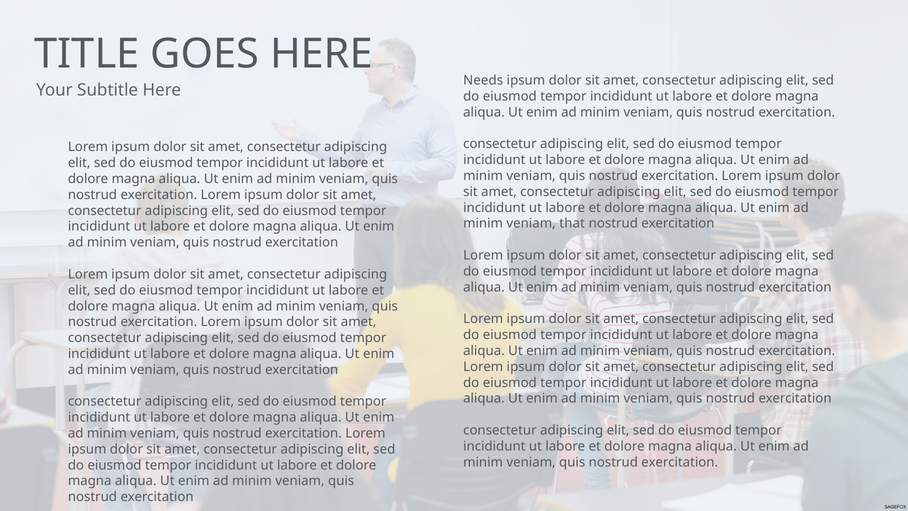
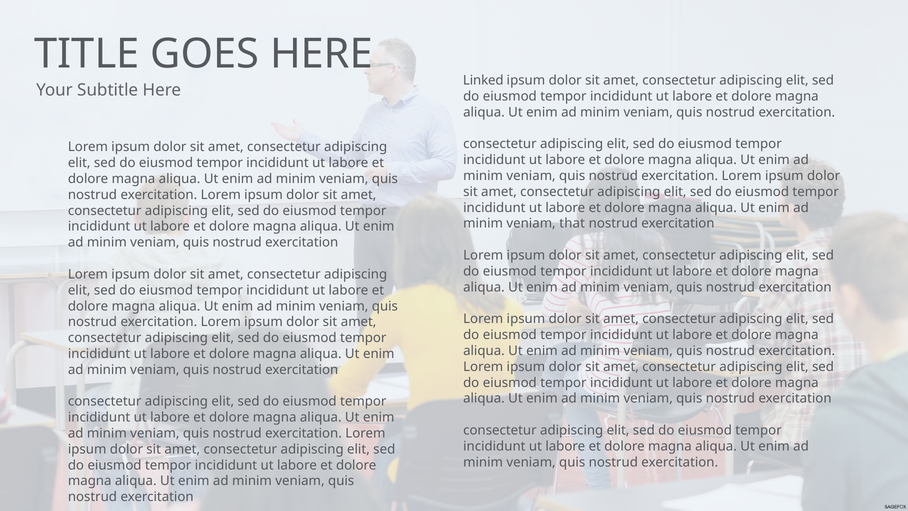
Needs: Needs -> Linked
